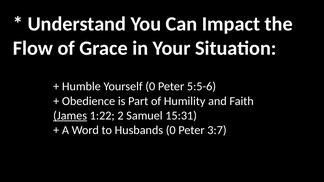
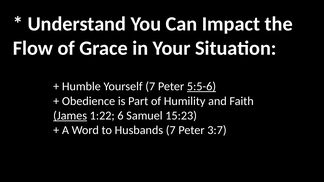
Yourself 0: 0 -> 7
5:5-6 underline: none -> present
2: 2 -> 6
15:31: 15:31 -> 15:23
Husbands 0: 0 -> 7
